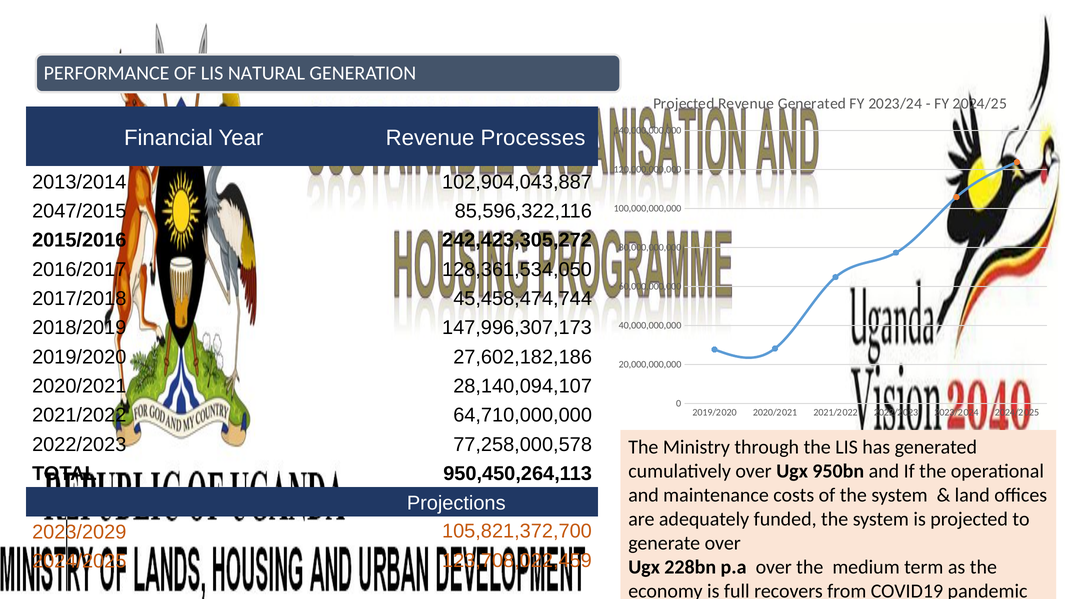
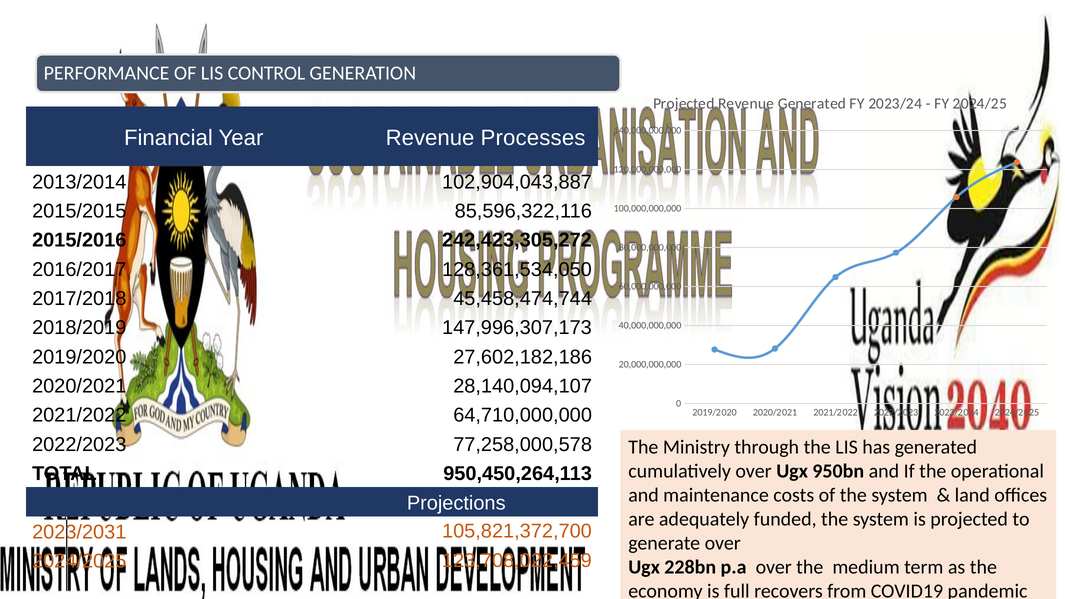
NATURAL: NATURAL -> CONTROL
2047/2015: 2047/2015 -> 2015/2015
2023/2029: 2023/2029 -> 2023/2031
